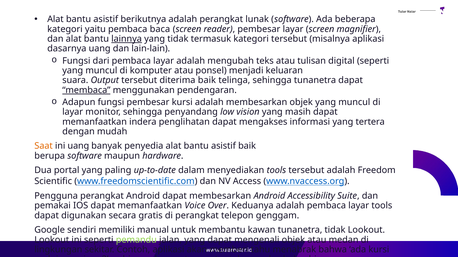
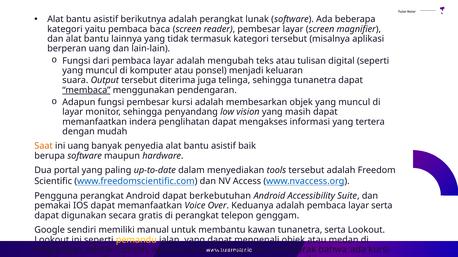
lainnya underline: present -> none
dasarnya: dasarnya -> berperan
diterima baik: baik -> juga
dapat membesarkan: membesarkan -> berkebutuhan
layar tools: tools -> serta
tunanetra tidak: tidak -> serta
pemandu colour: light green -> yellow
